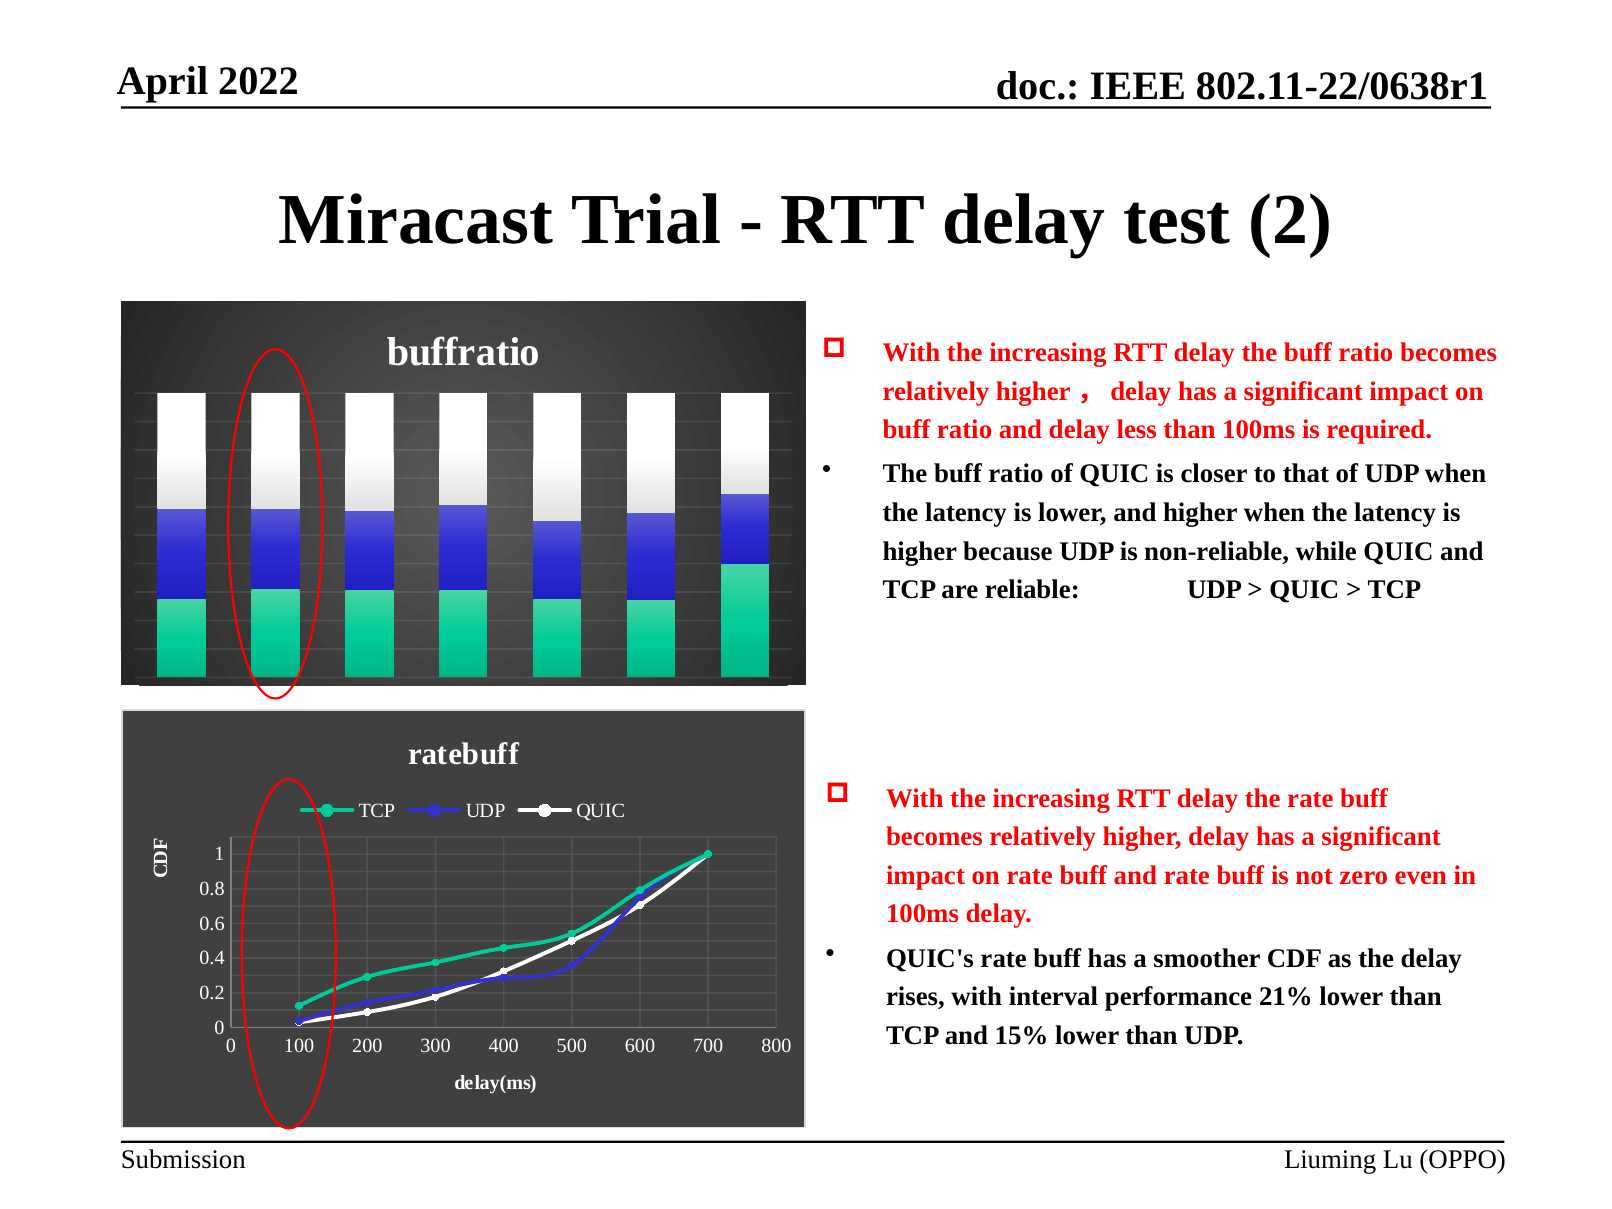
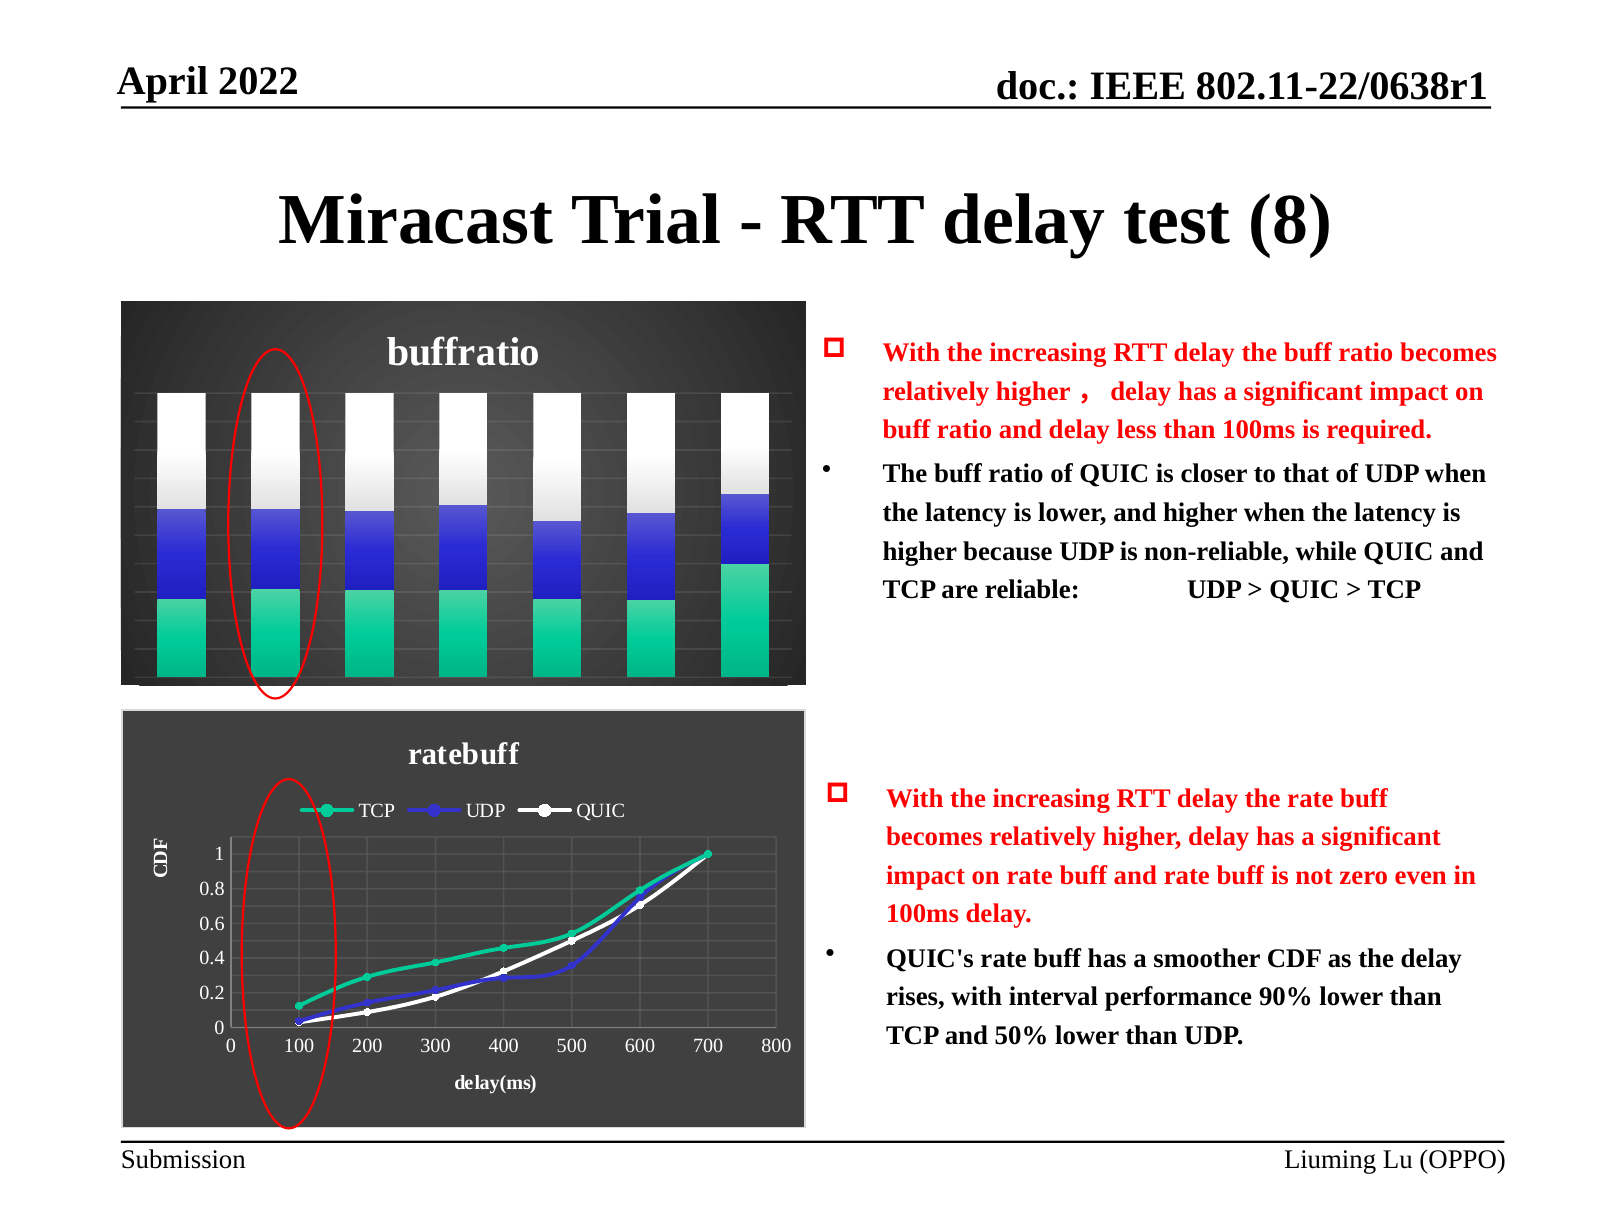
2: 2 -> 8
21%: 21% -> 90%
15%: 15% -> 50%
